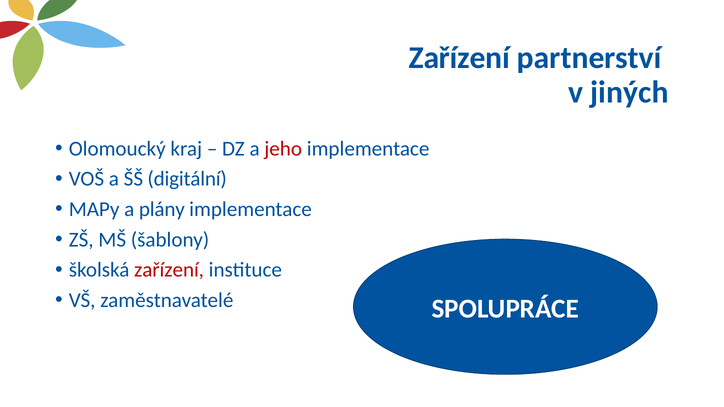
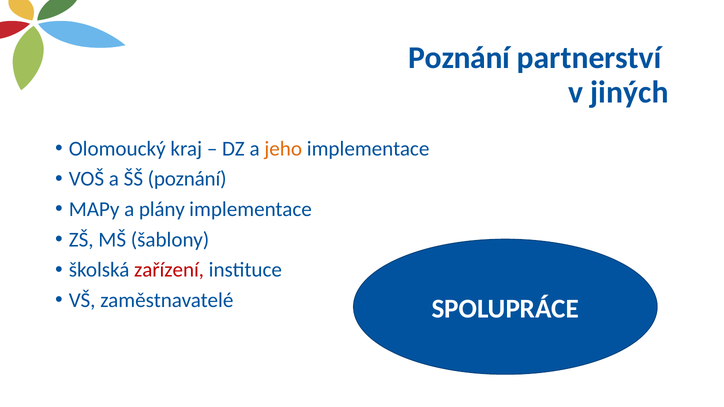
Zařízení at (459, 58): Zařízení -> Poznání
jeho colour: red -> orange
ŠŠ digitální: digitální -> poznání
